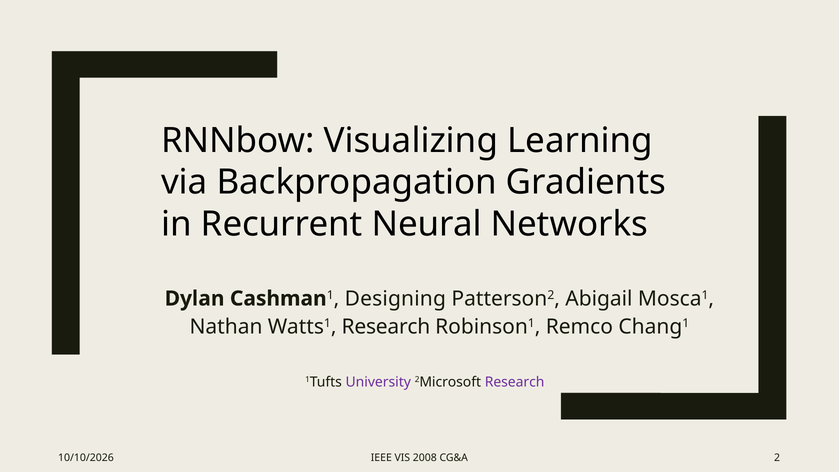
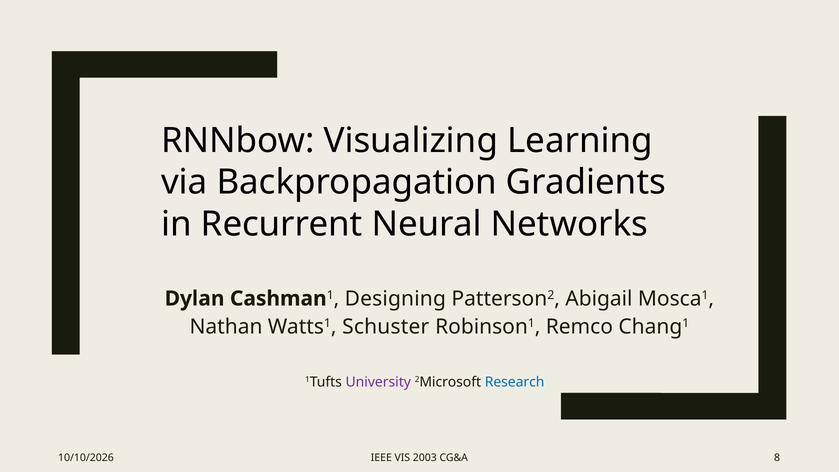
Watts1 Research: Research -> Schuster
Research at (515, 382) colour: purple -> blue
2008: 2008 -> 2003
2: 2 -> 8
